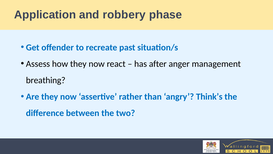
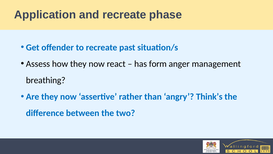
and robbery: robbery -> recreate
after: after -> form
